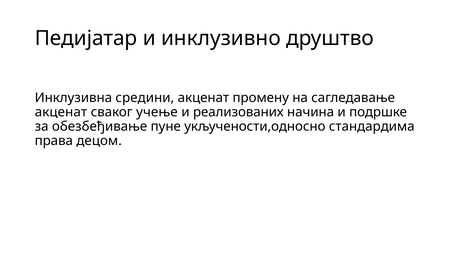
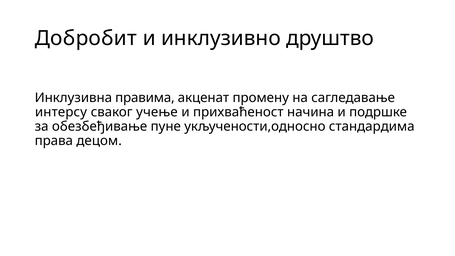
Педијатар: Педијатар -> Добробит
средини: средини -> правима
акценат at (61, 112): акценат -> интерсу
реализованих: реализованих -> прихваћеност
